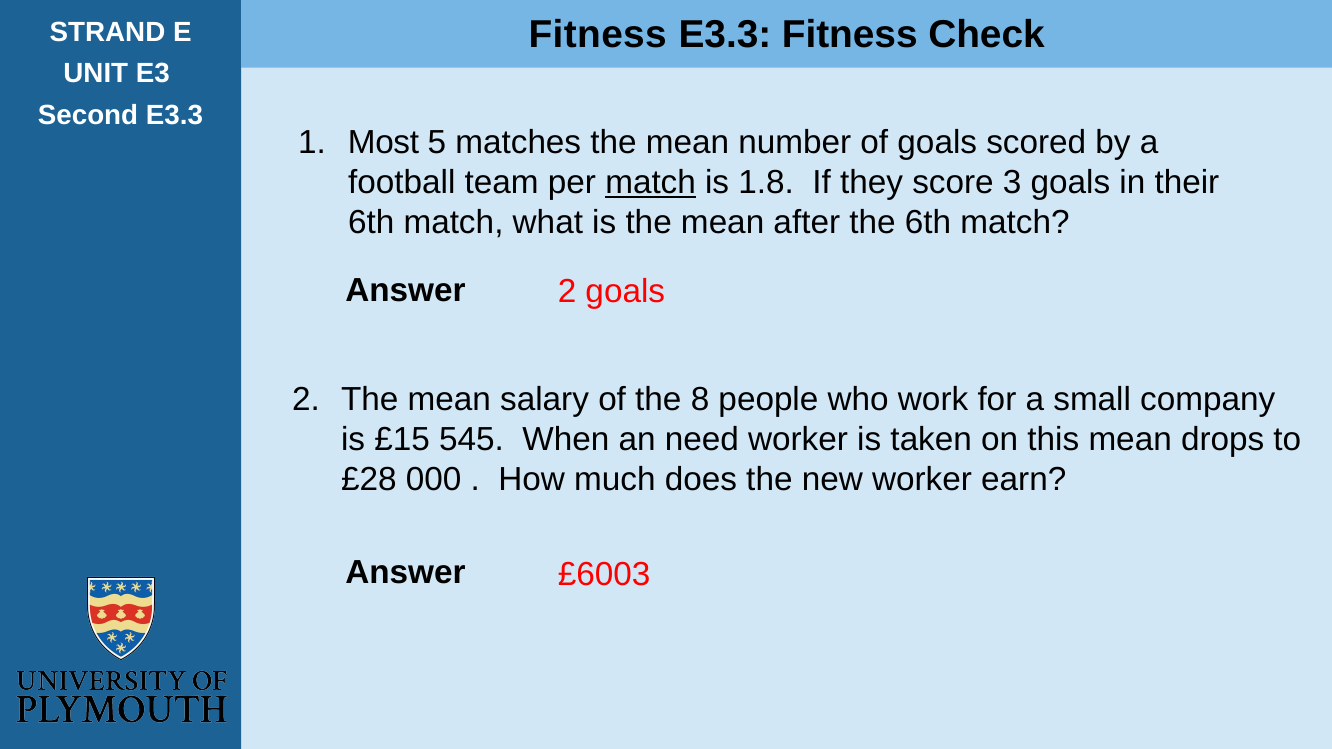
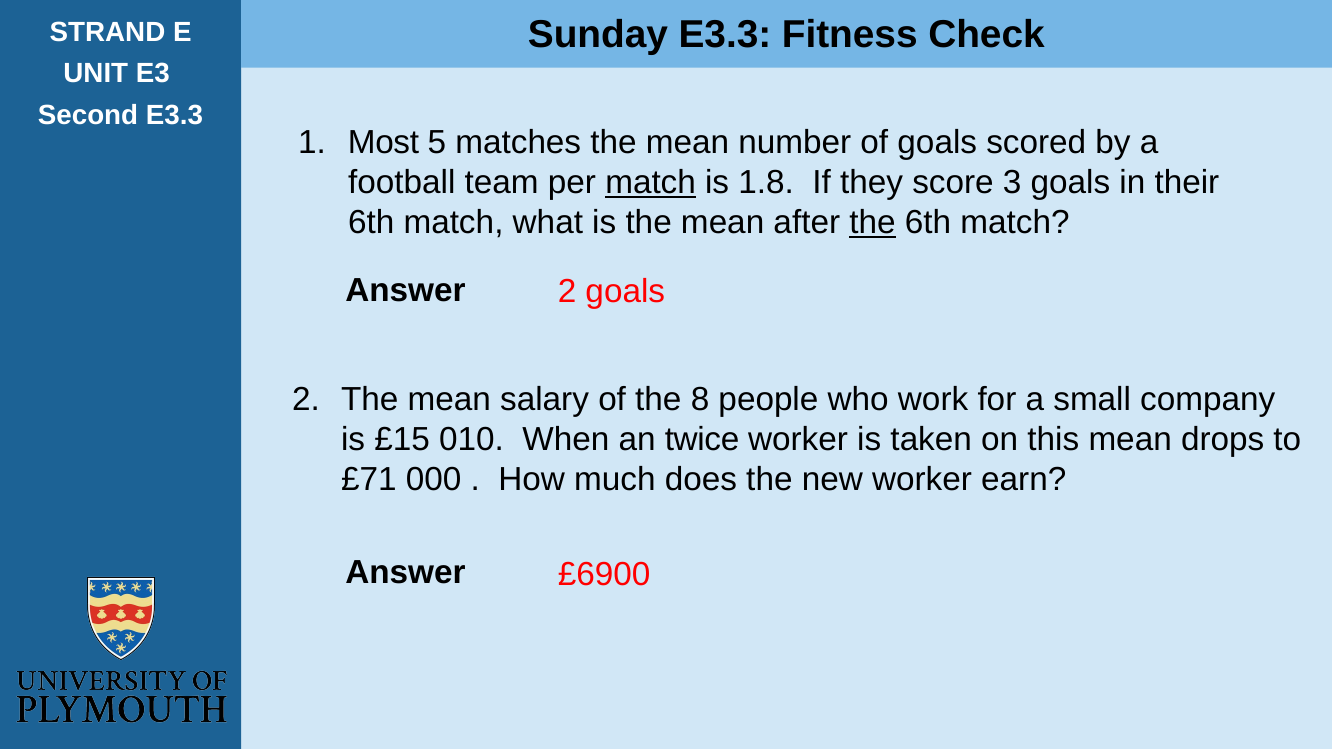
Fitness at (598, 34): Fitness -> Sunday
the at (872, 223) underline: none -> present
545: 545 -> 010
need: need -> twice
£28: £28 -> £71
£6003: £6003 -> £6900
